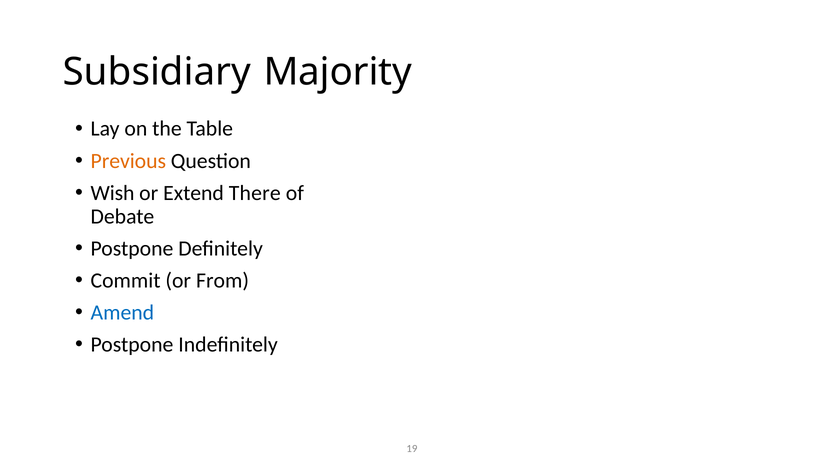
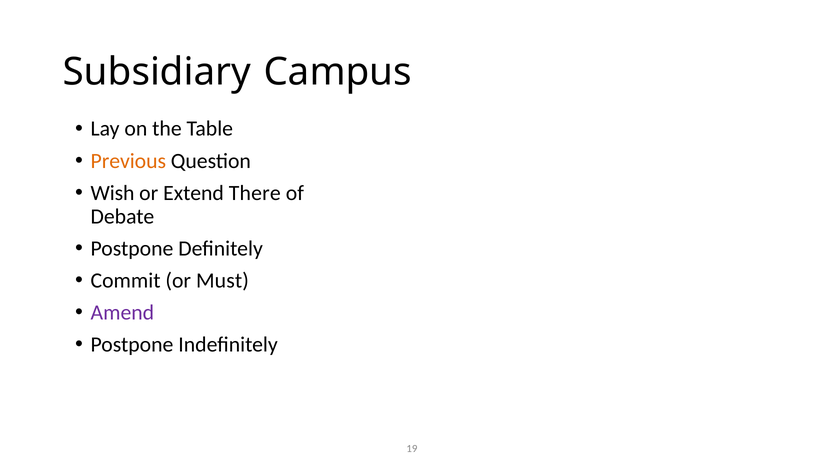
Majority: Majority -> Campus
From: From -> Must
Amend colour: blue -> purple
